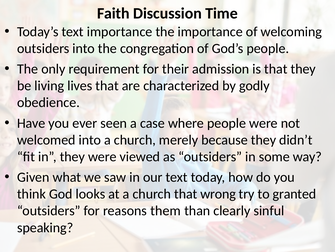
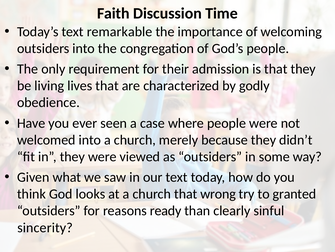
text importance: importance -> remarkable
them: them -> ready
speaking: speaking -> sincerity
